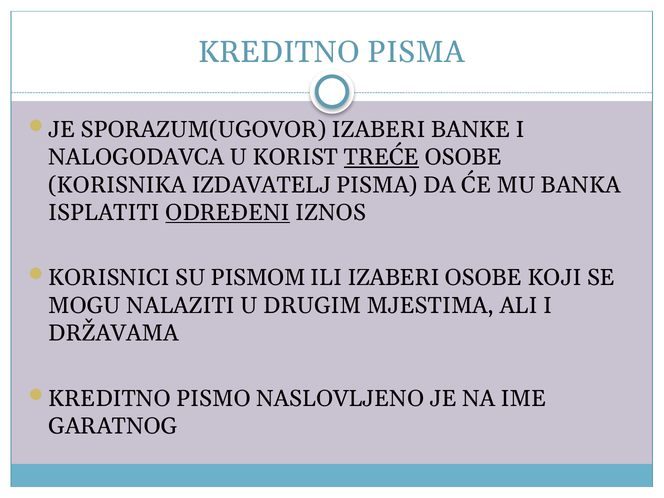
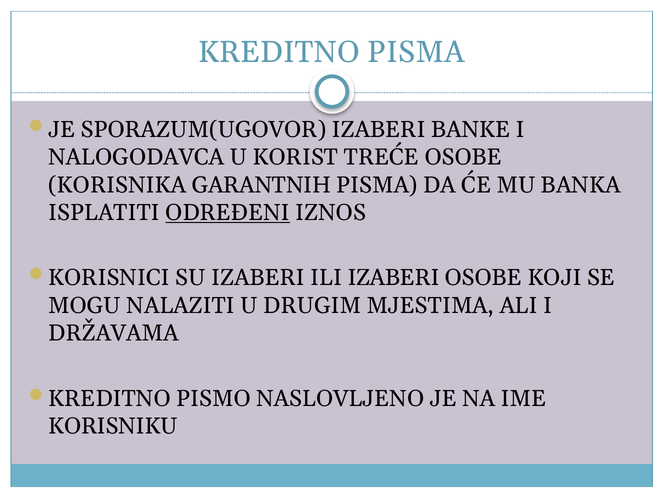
TREĆE underline: present -> none
IZDAVATELJ: IZDAVATELJ -> GARANTNIH
SU PISMOM: PISMOM -> IZABERI
GARATNOG: GARATNOG -> KORISNIKU
